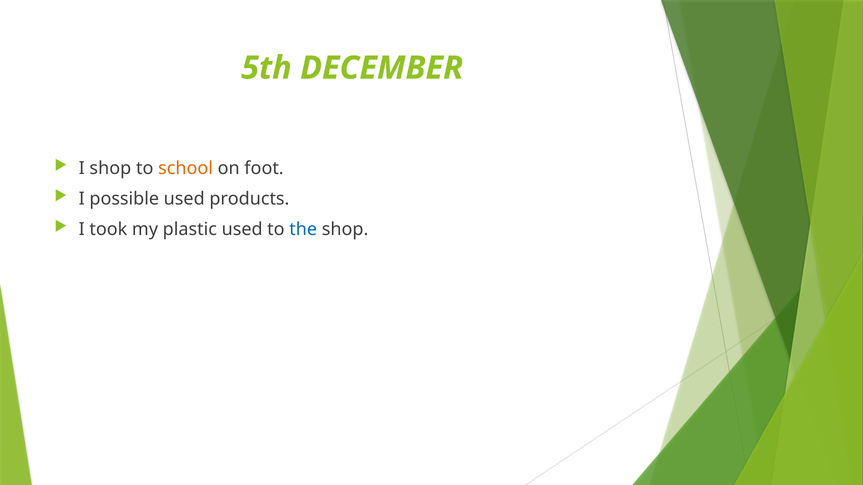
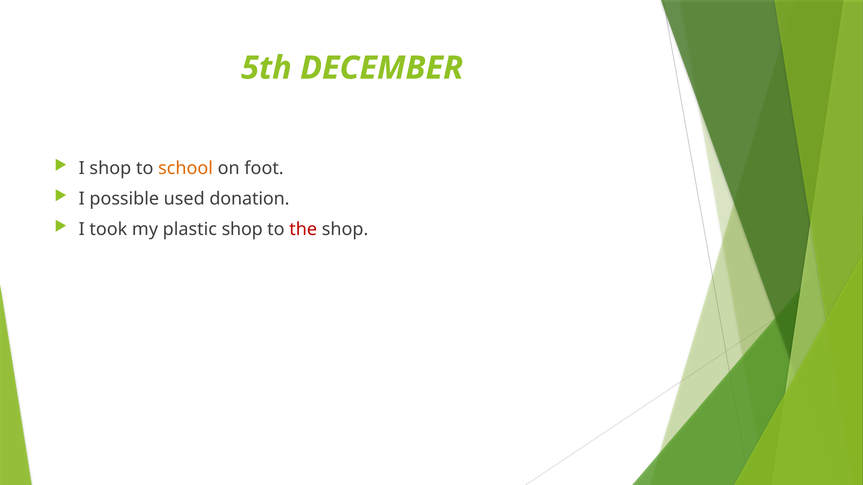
products: products -> donation
plastic used: used -> shop
the colour: blue -> red
